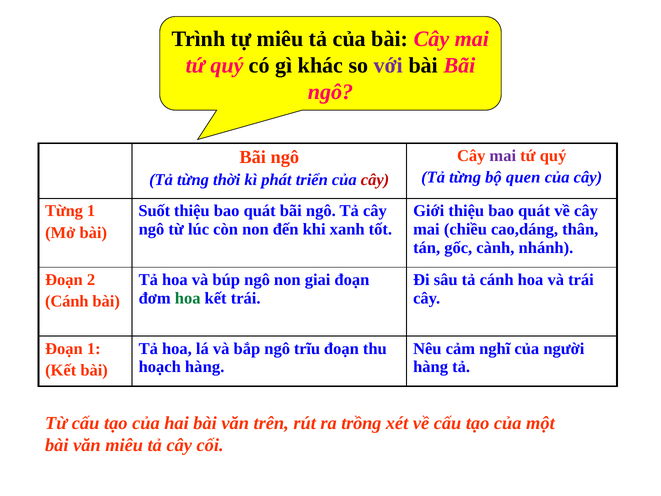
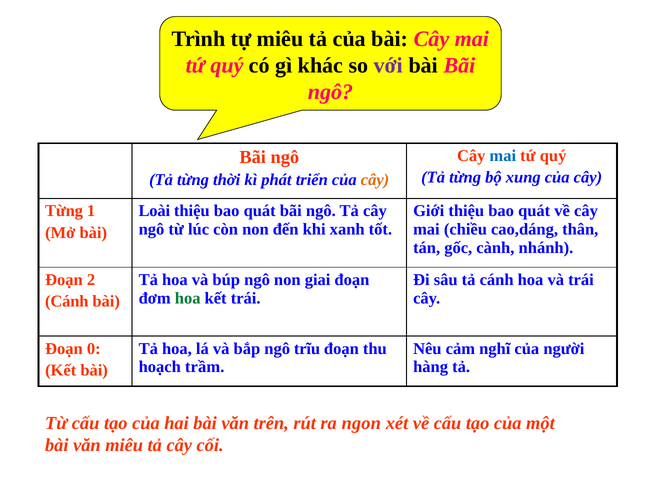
mai at (503, 156) colour: purple -> blue
quen: quen -> xung
cây at (375, 179) colour: red -> orange
Suốt: Suốt -> Loài
Đoạn 1: 1 -> 0
hoạch hàng: hàng -> trầm
trồng: trồng -> ngon
